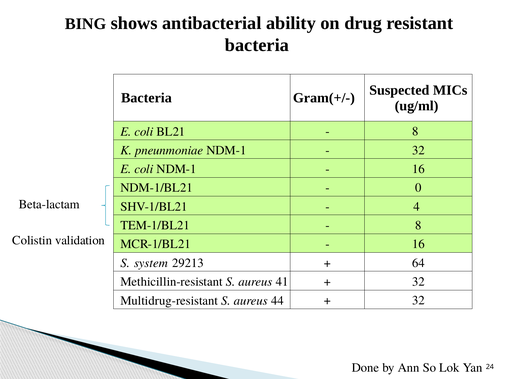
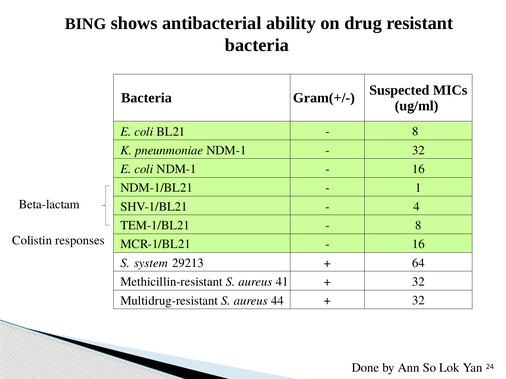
0: 0 -> 1
validation: validation -> responses
